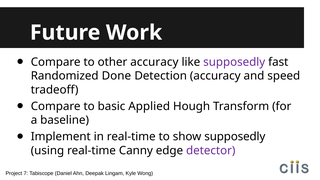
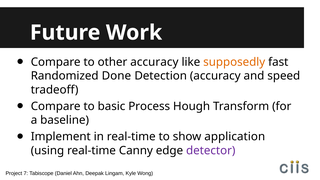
supposedly at (234, 62) colour: purple -> orange
Applied: Applied -> Process
show supposedly: supposedly -> application
